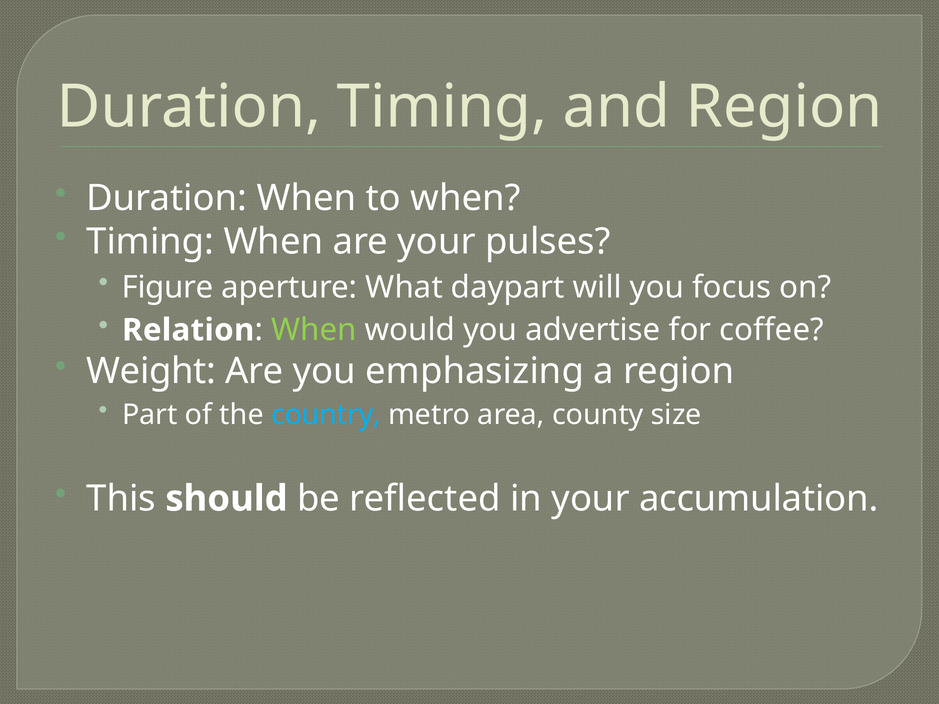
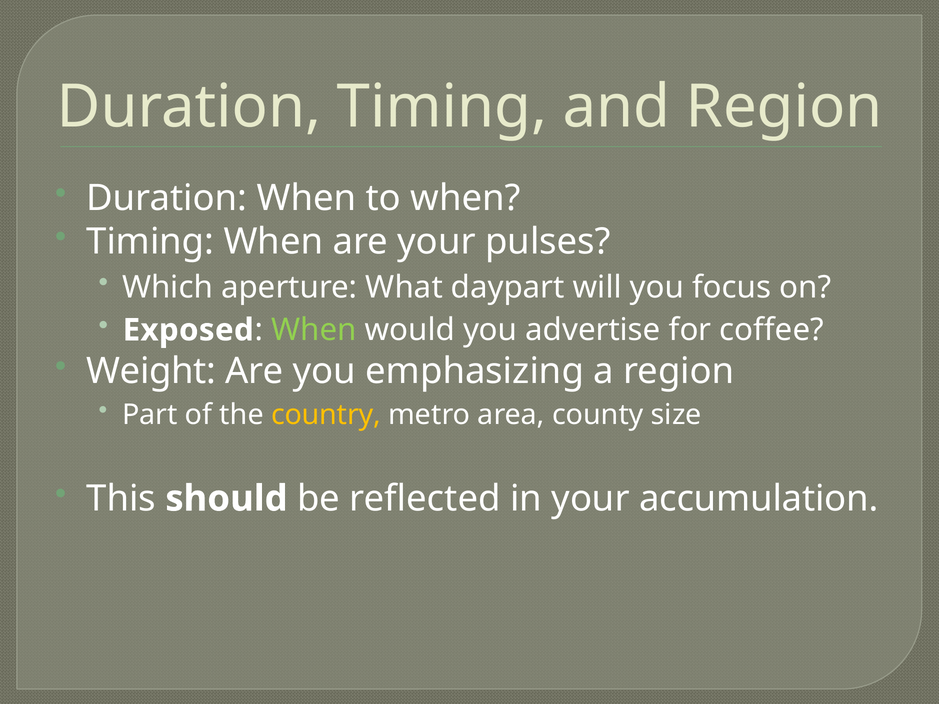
Figure: Figure -> Which
Relation: Relation -> Exposed
country colour: light blue -> yellow
